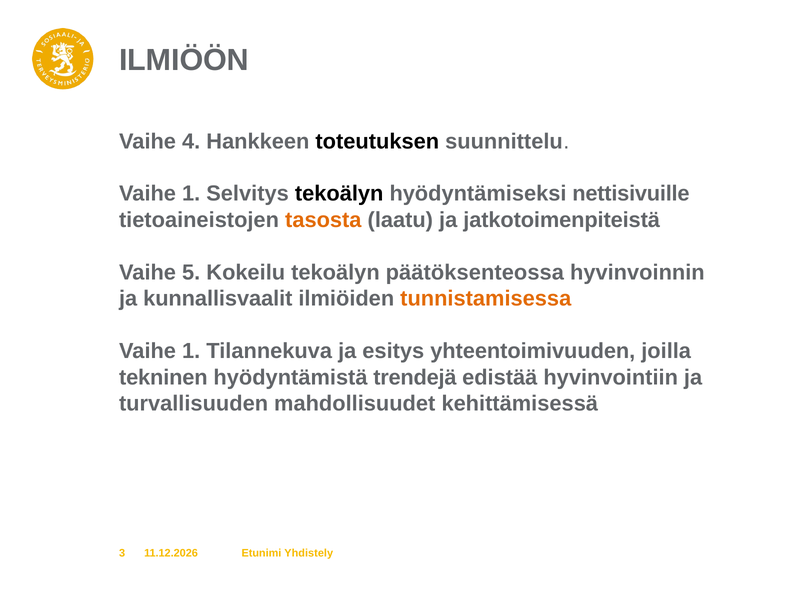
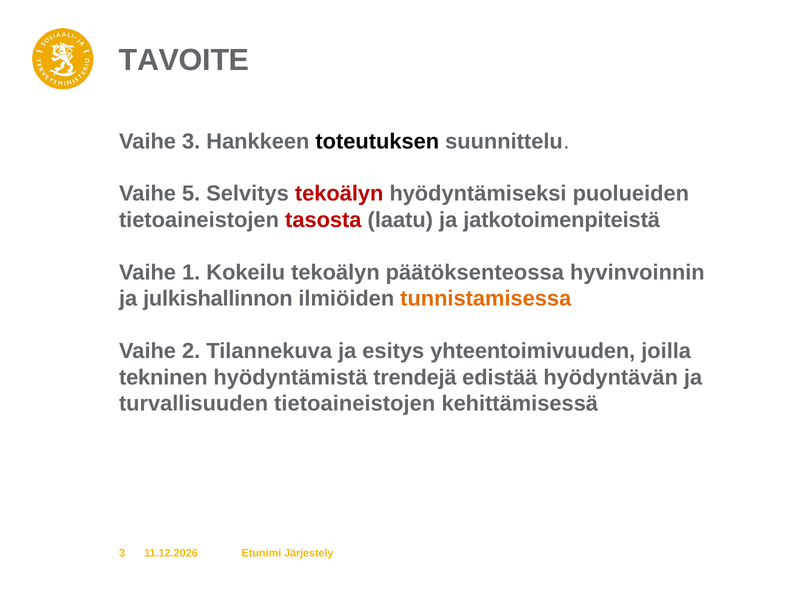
ILMIÖÖN: ILMIÖÖN -> TAVOITE
Vaihe 4: 4 -> 3
1 at (191, 194): 1 -> 5
tekoälyn at (339, 194) colour: black -> red
nettisivuille: nettisivuille -> puolueiden
tasosta colour: orange -> red
5: 5 -> 1
kunnallisvaalit: kunnallisvaalit -> julkishallinnon
1 at (191, 351): 1 -> 2
hyvinvointiin: hyvinvointiin -> hyödyntävän
turvallisuuden mahdollisuudet: mahdollisuudet -> tietoaineistojen
Yhdistely: Yhdistely -> Järjestely
